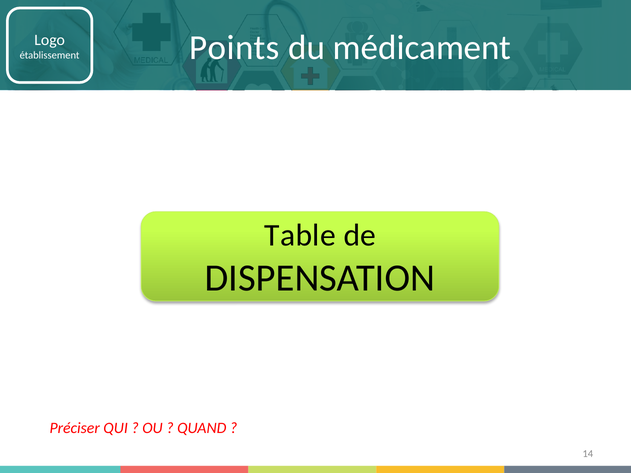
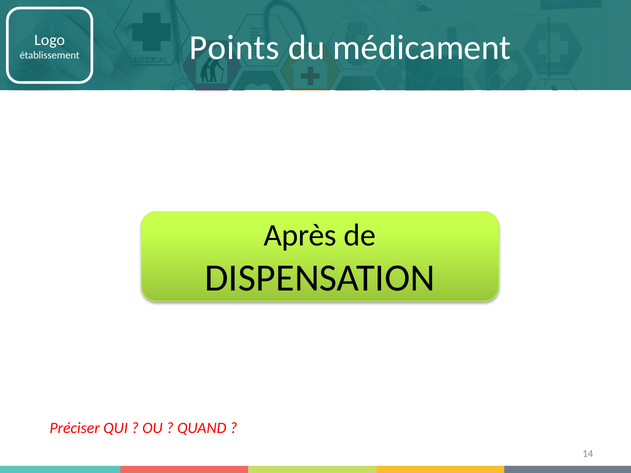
Table: Table -> Après
